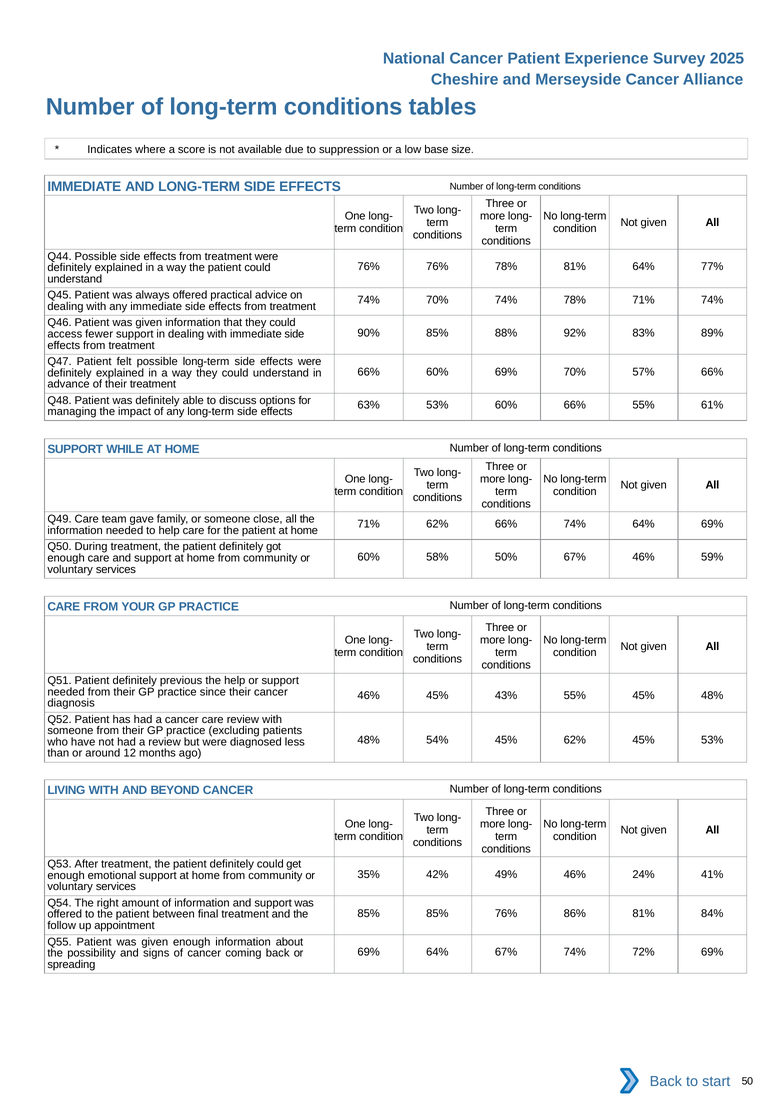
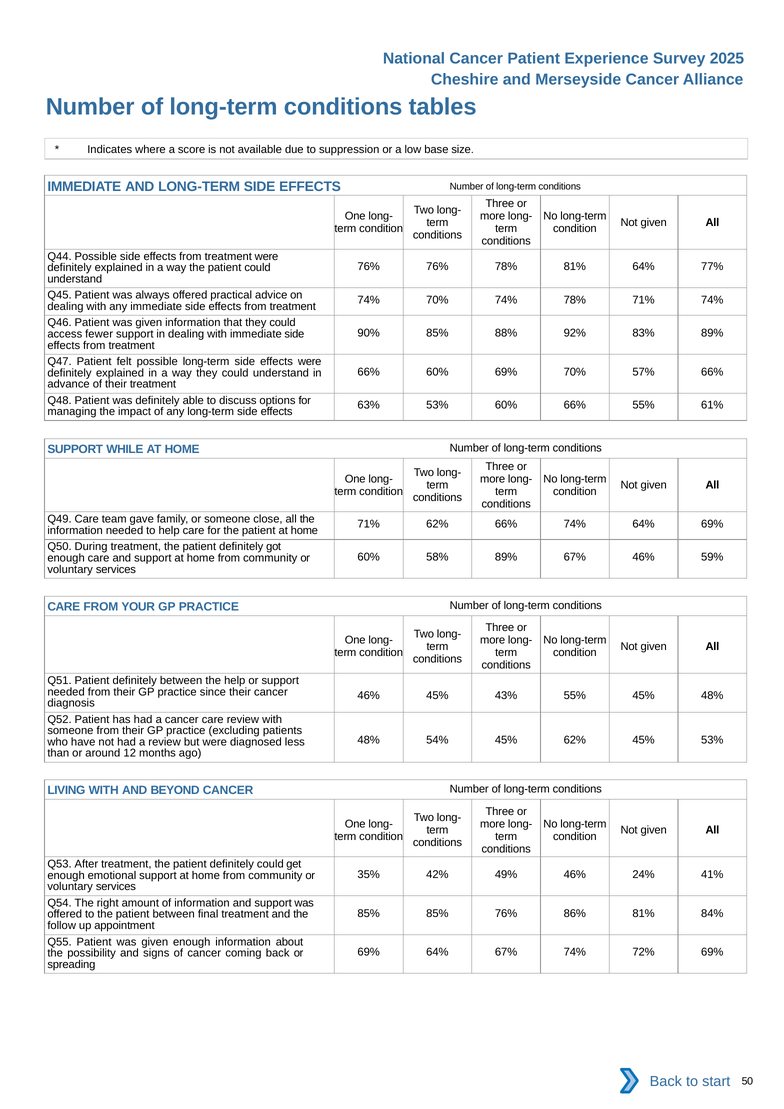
58% 50%: 50% -> 89%
definitely previous: previous -> between
